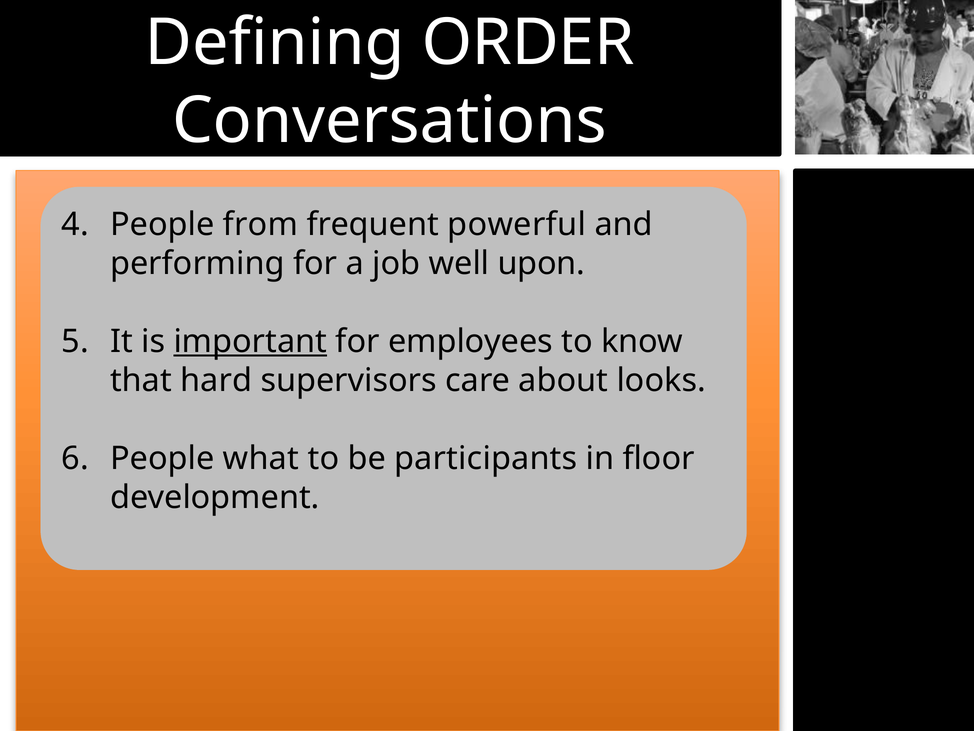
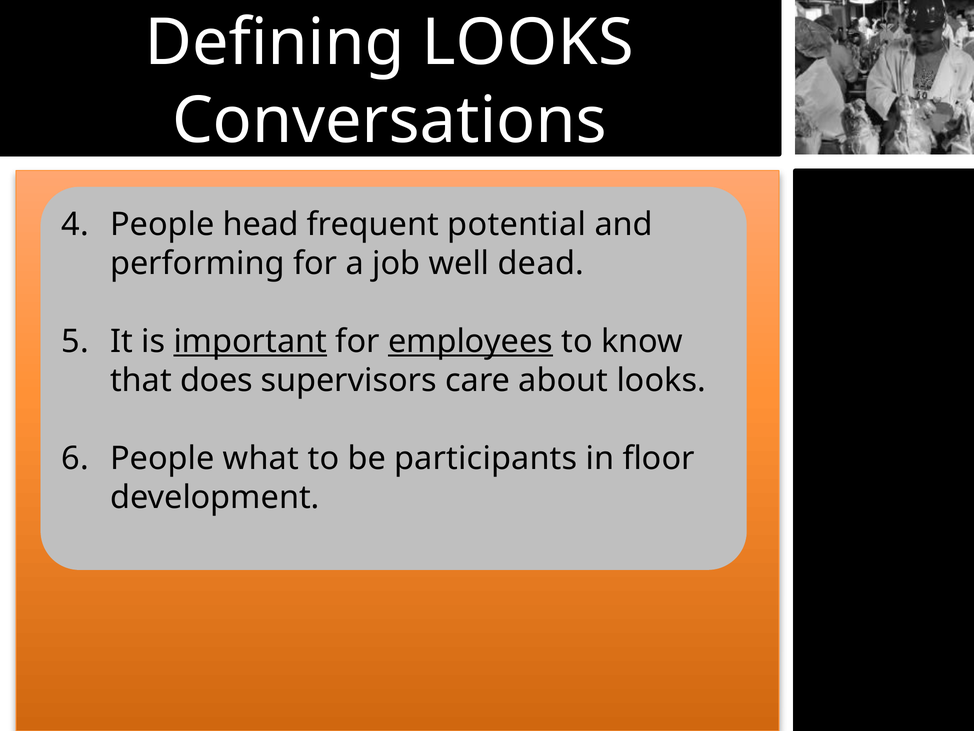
Defining ORDER: ORDER -> LOOKS
from: from -> head
powerful: powerful -> potential
upon: upon -> dead
employees underline: none -> present
hard: hard -> does
